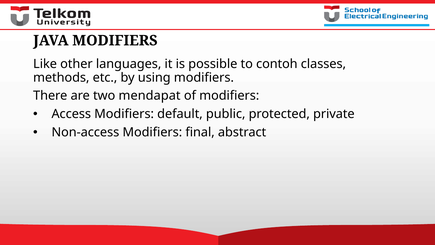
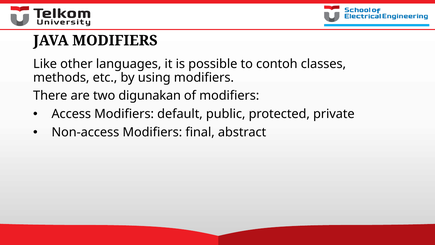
mendapat: mendapat -> digunakan
